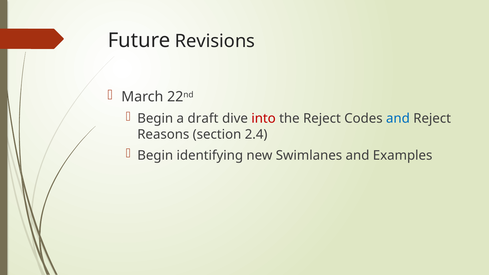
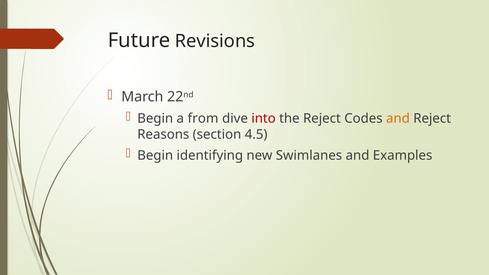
draft: draft -> from
and at (398, 119) colour: blue -> orange
2.4: 2.4 -> 4.5
